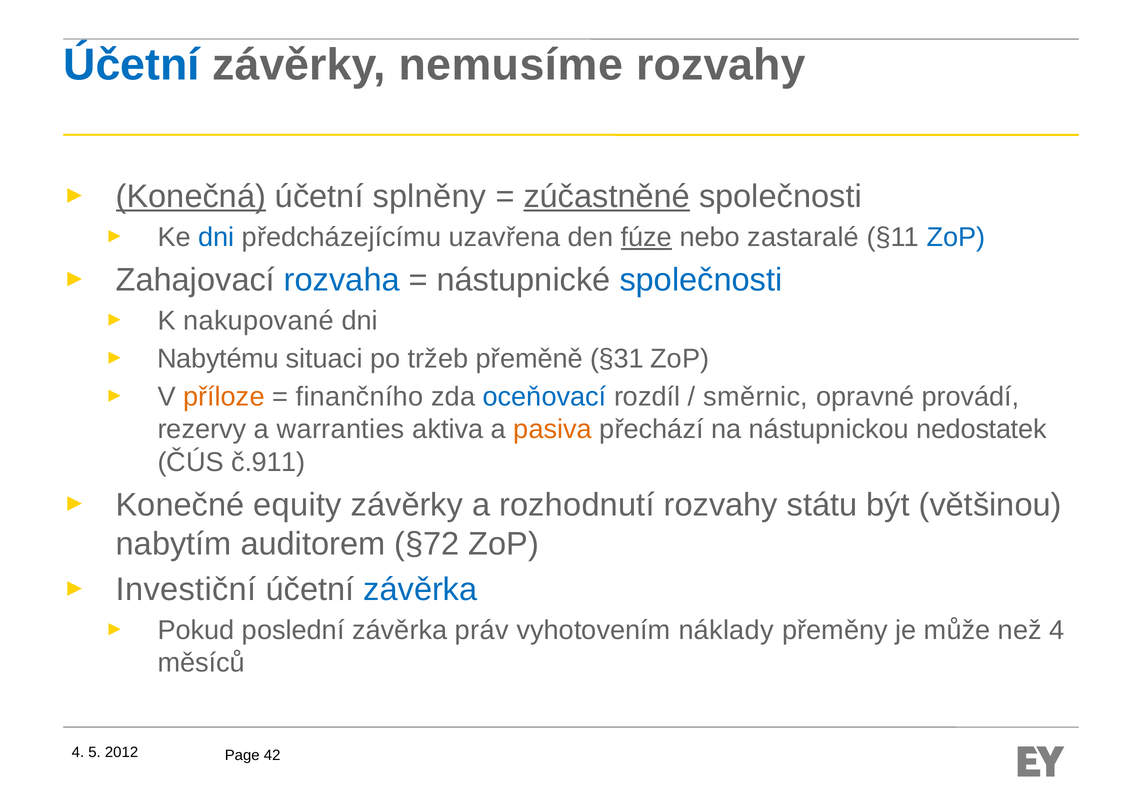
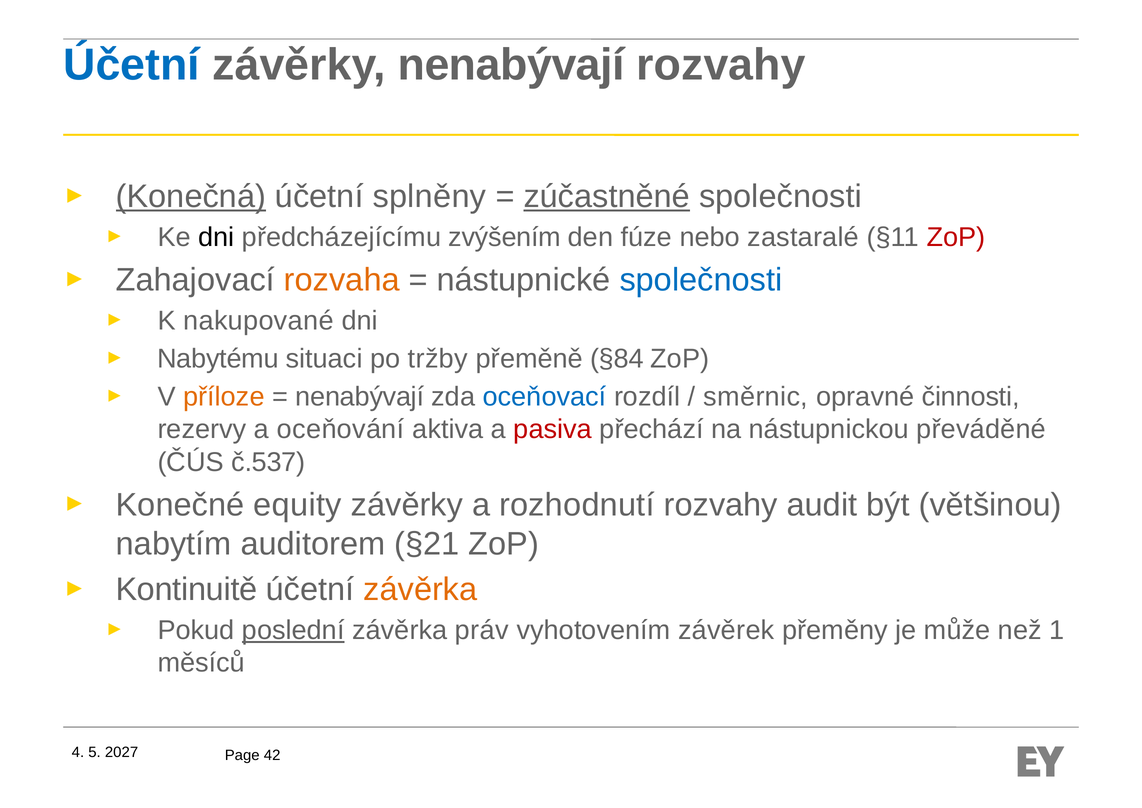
závěrky nemusíme: nemusíme -> nenabývají
dni at (216, 237) colour: blue -> black
uzavřena: uzavřena -> zvýšením
fúze underline: present -> none
ZoP at (956, 237) colour: blue -> red
rozvaha colour: blue -> orange
tržeb: tržeb -> tržby
§31: §31 -> §84
finančního at (360, 397): finančního -> nenabývají
provádí: provádí -> činnosti
warranties: warranties -> oceňování
pasiva colour: orange -> red
nedostatek: nedostatek -> převáděné
č.911: č.911 -> č.537
státu: státu -> audit
§72: §72 -> §21
Investiční: Investiční -> Kontinuitě
závěrka at (420, 589) colour: blue -> orange
poslední underline: none -> present
náklady: náklady -> závěrek
než 4: 4 -> 1
2012: 2012 -> 2027
